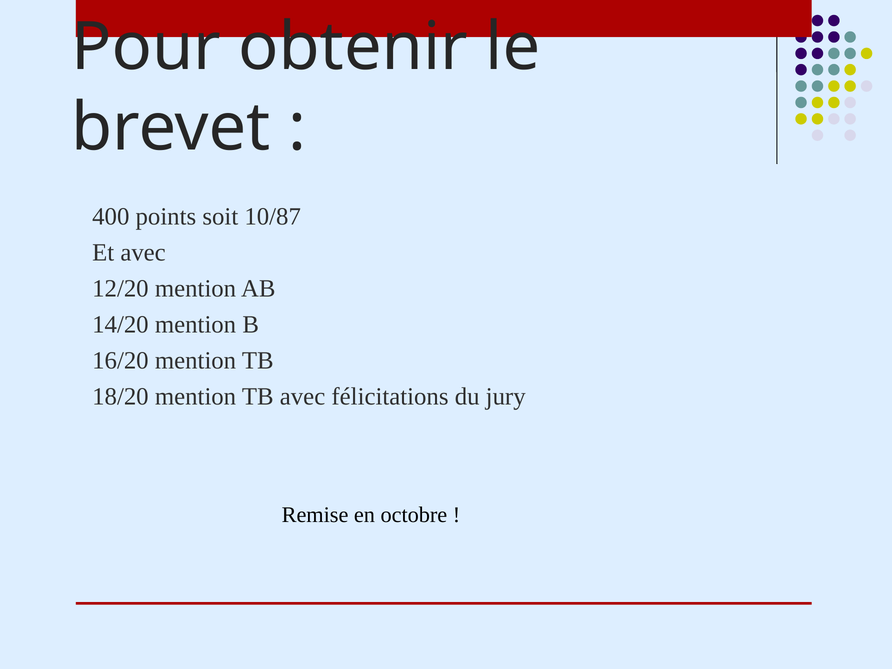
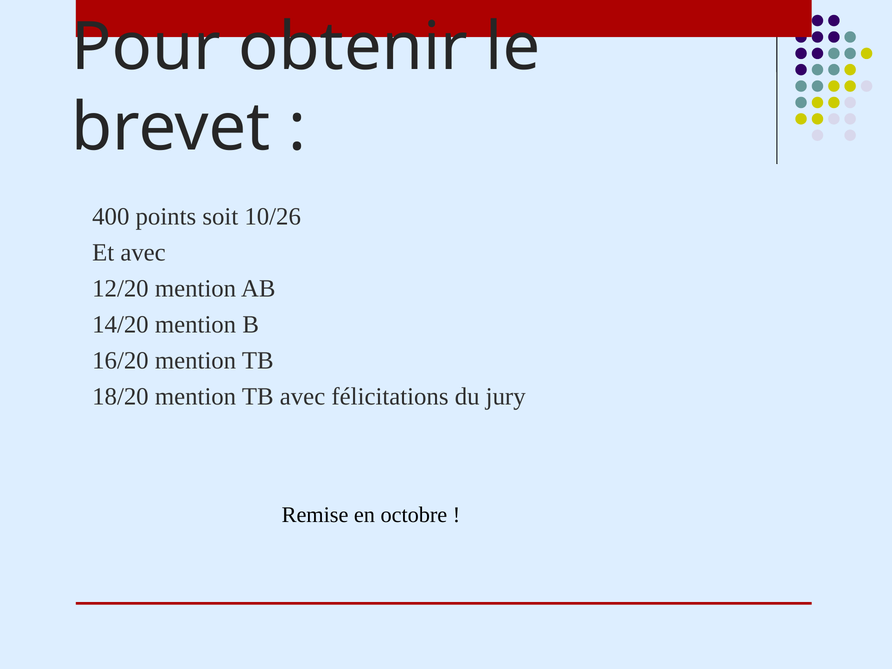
10/87: 10/87 -> 10/26
